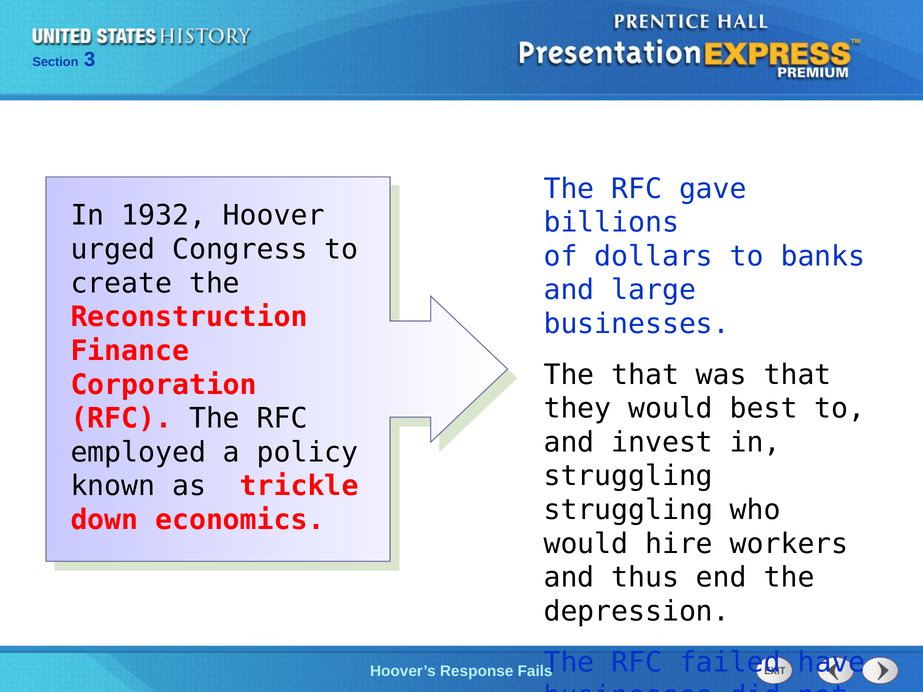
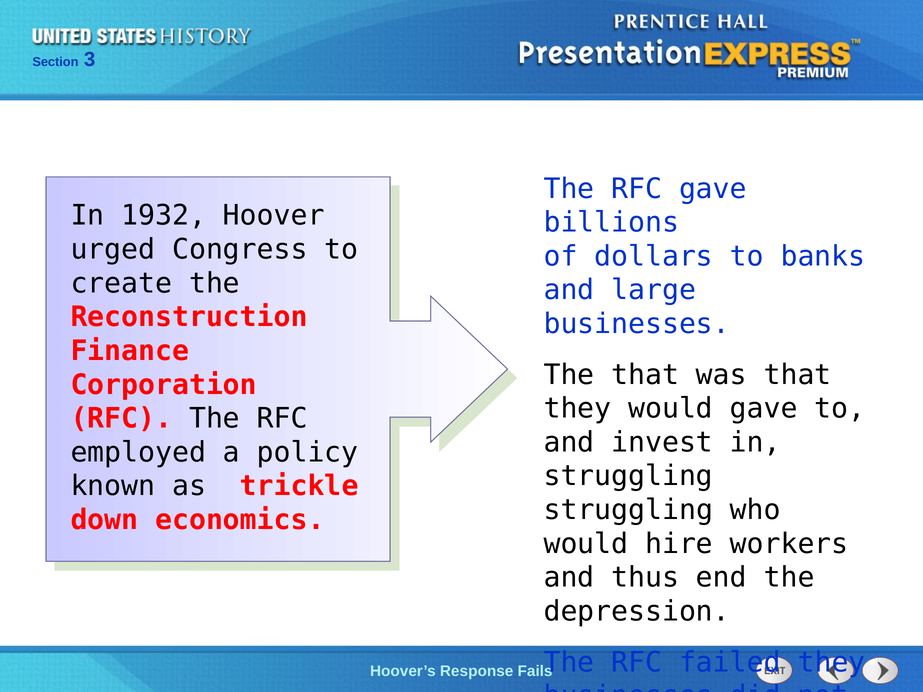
would best: best -> gave
failed have: have -> they
